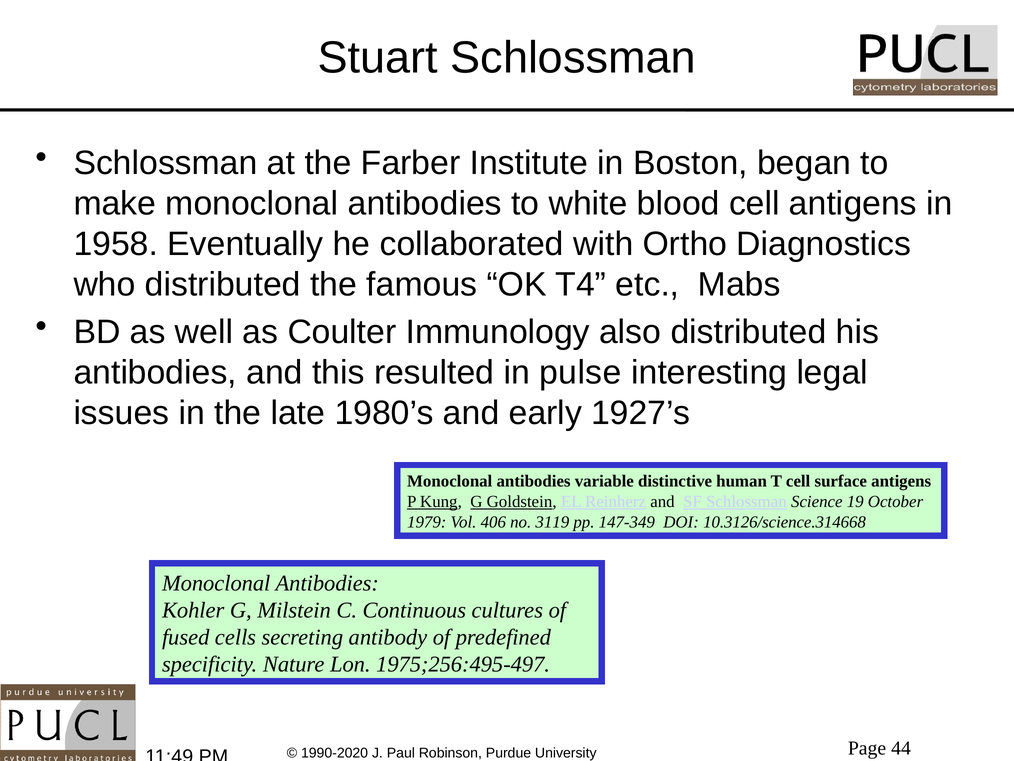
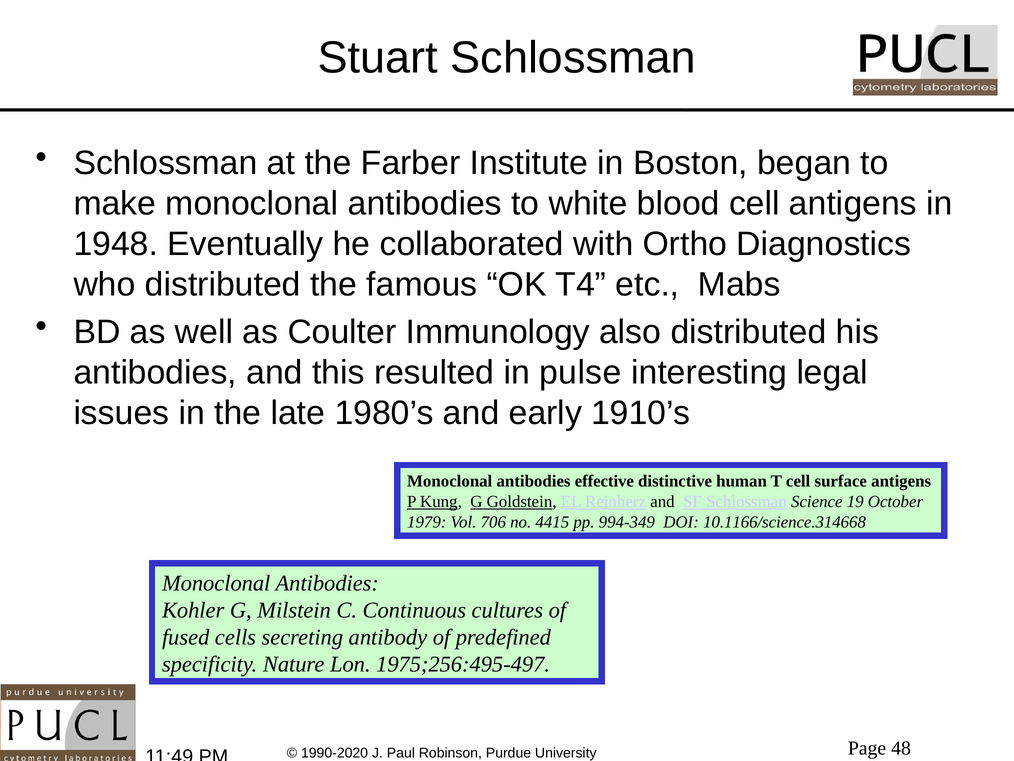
1958: 1958 -> 1948
1927’s: 1927’s -> 1910’s
variable: variable -> effective
406: 406 -> 706
3119: 3119 -> 4415
147-349: 147-349 -> 994-349
10.3126/science.314668: 10.3126/science.314668 -> 10.1166/science.314668
44: 44 -> 48
